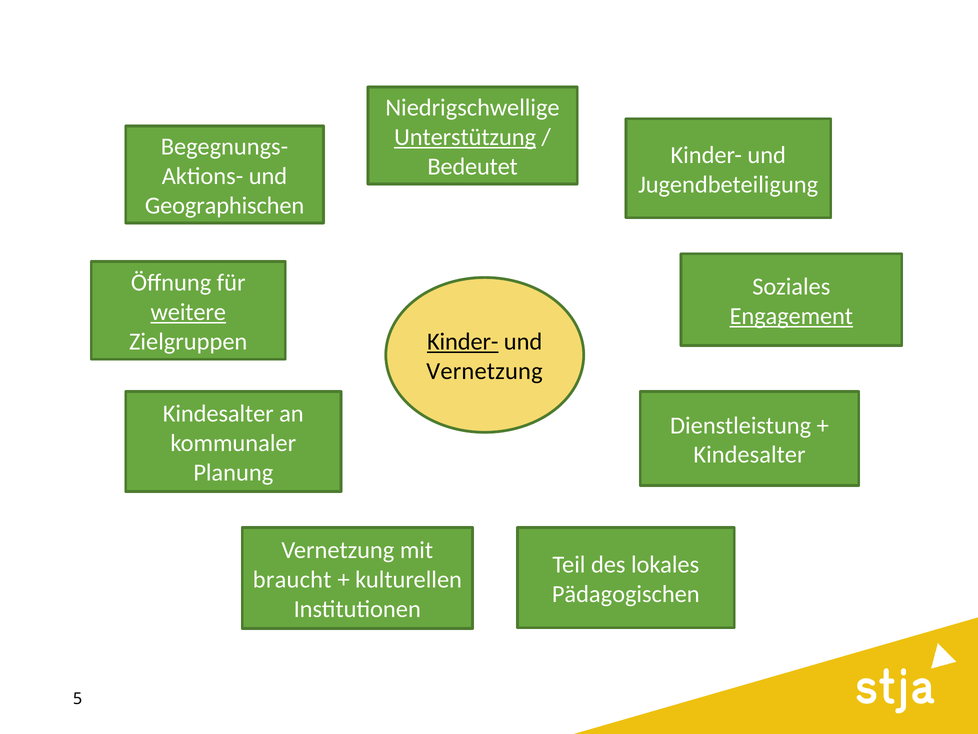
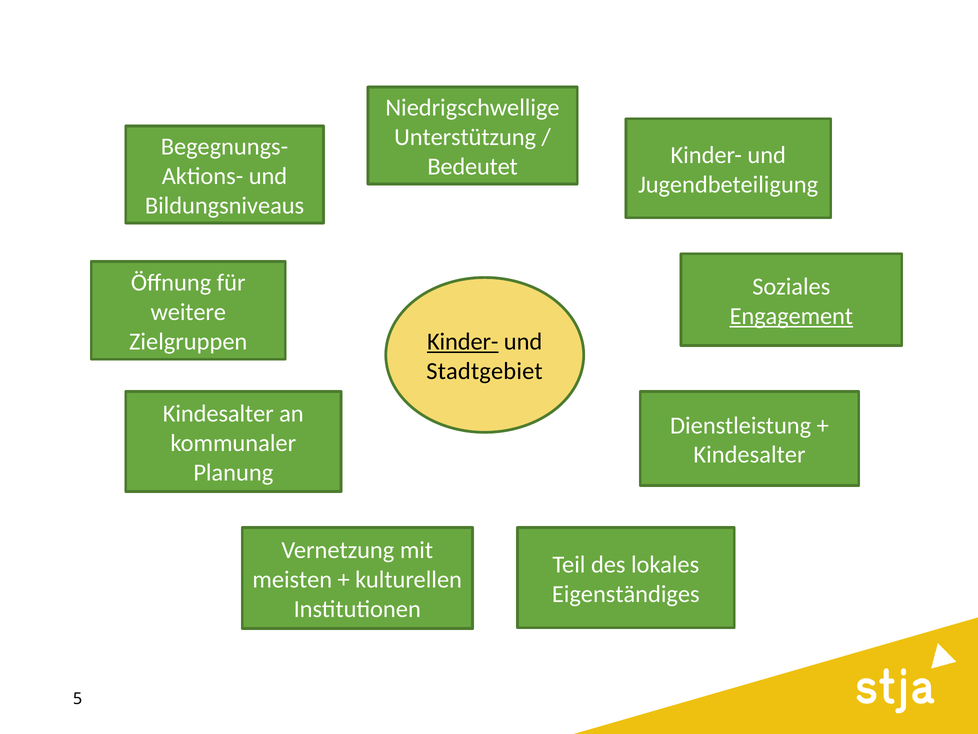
Unterstützung underline: present -> none
Geographischen: Geographischen -> Bildungsniveaus
weitere underline: present -> none
Vernetzung at (484, 371): Vernetzung -> Stadtgebiet
braucht: braucht -> meisten
Pädagogischen: Pädagogischen -> Eigenständiges
